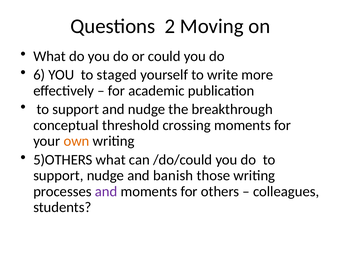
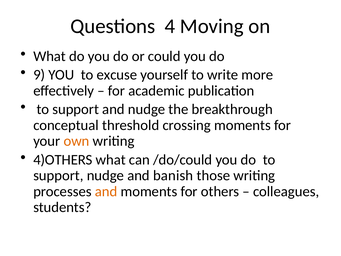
2: 2 -> 4
6: 6 -> 9
staged: staged -> excuse
5)OTHERS: 5)OTHERS -> 4)OTHERS
and at (106, 191) colour: purple -> orange
